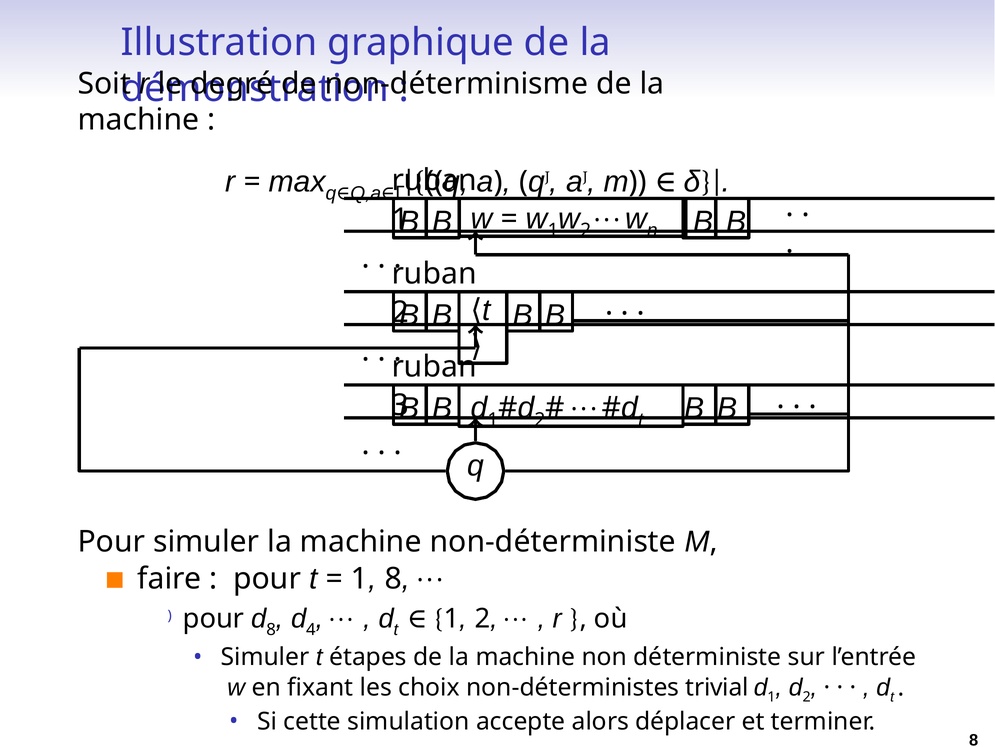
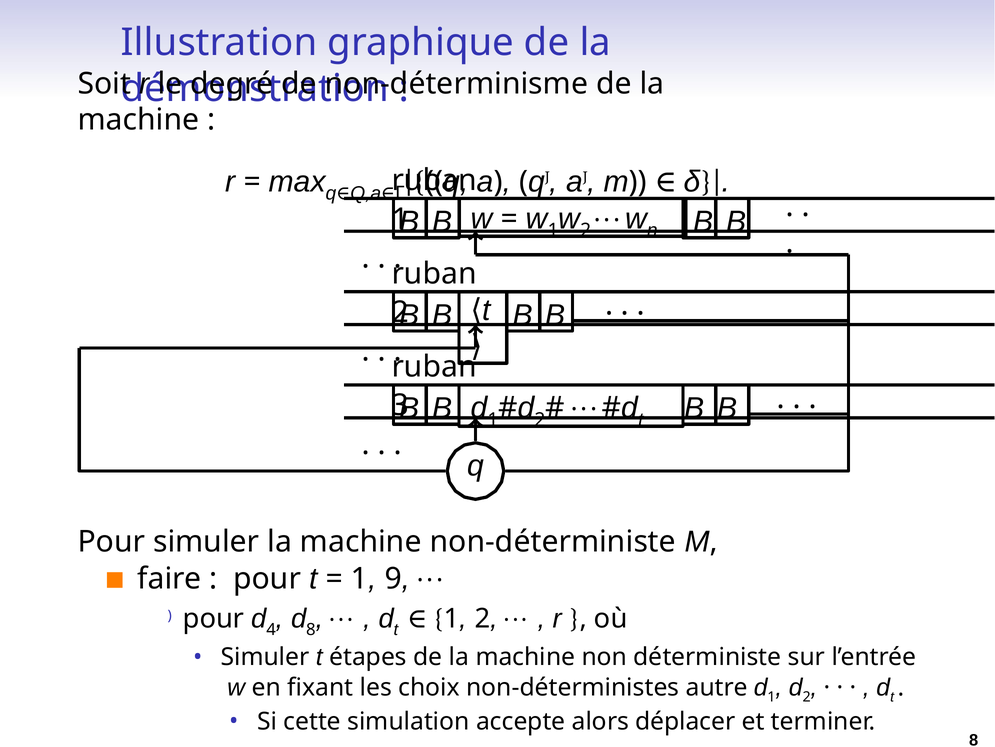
8 at (393, 579): 8 -> 9
8 at (271, 629): 8 -> 4
4 at (311, 629): 4 -> 8
trivial: trivial -> autre
